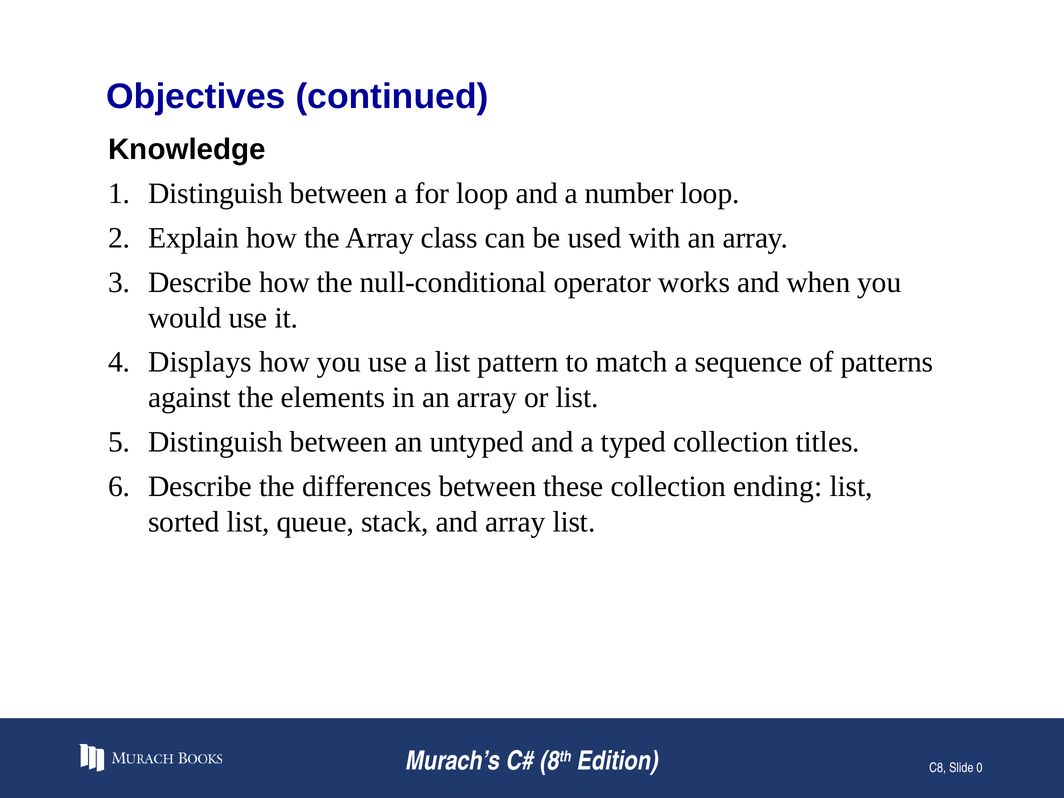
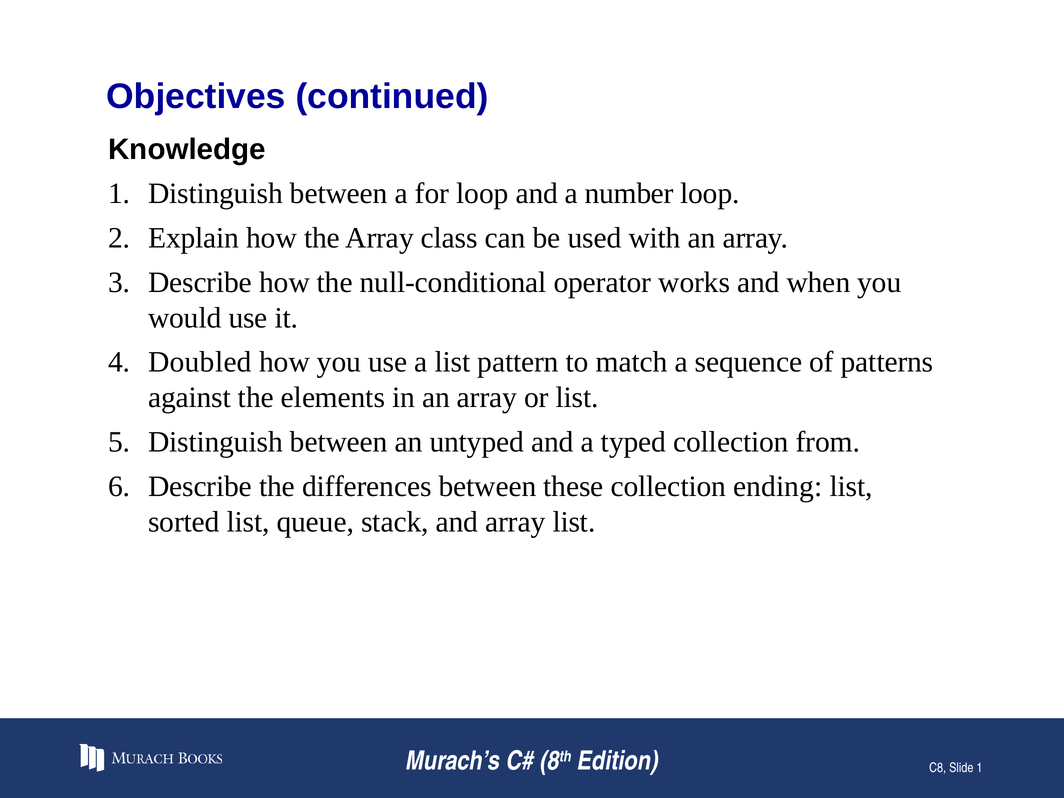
Displays: Displays -> Doubled
titles: titles -> from
Slide 0: 0 -> 1
